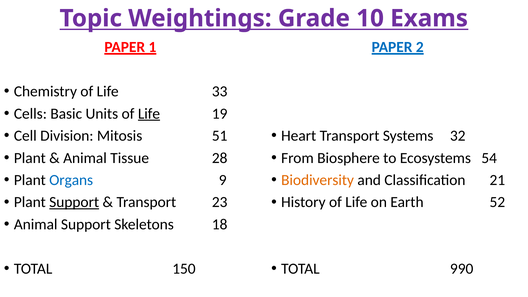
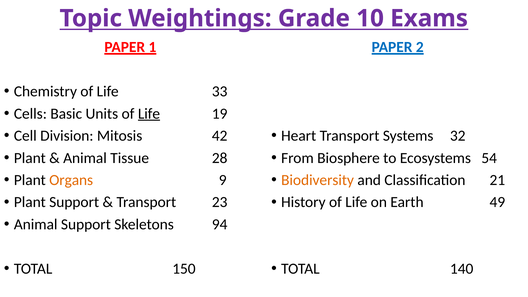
51: 51 -> 42
Organs colour: blue -> orange
Support at (74, 202) underline: present -> none
52: 52 -> 49
18: 18 -> 94
990: 990 -> 140
